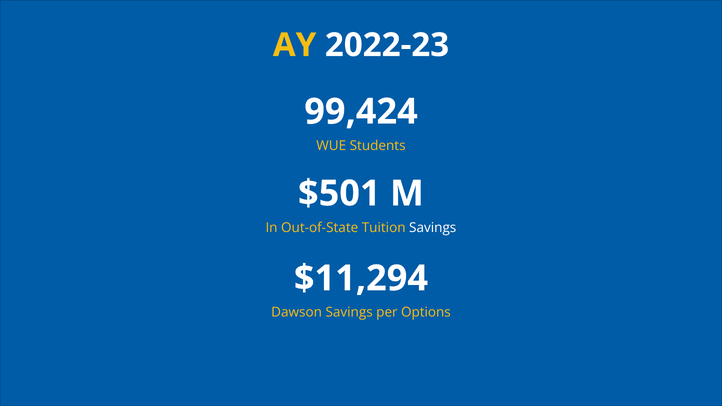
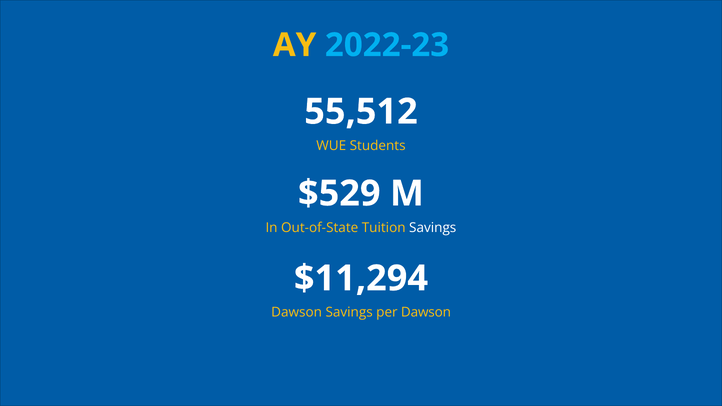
2022-23 colour: white -> light blue
99,424: 99,424 -> 55,512
$501: $501 -> $529
per Options: Options -> Dawson
